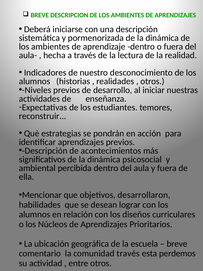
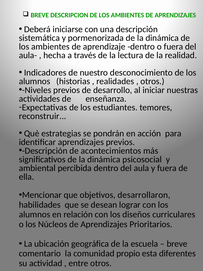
comunidad través: través -> propio
perdemos: perdemos -> diferentes
